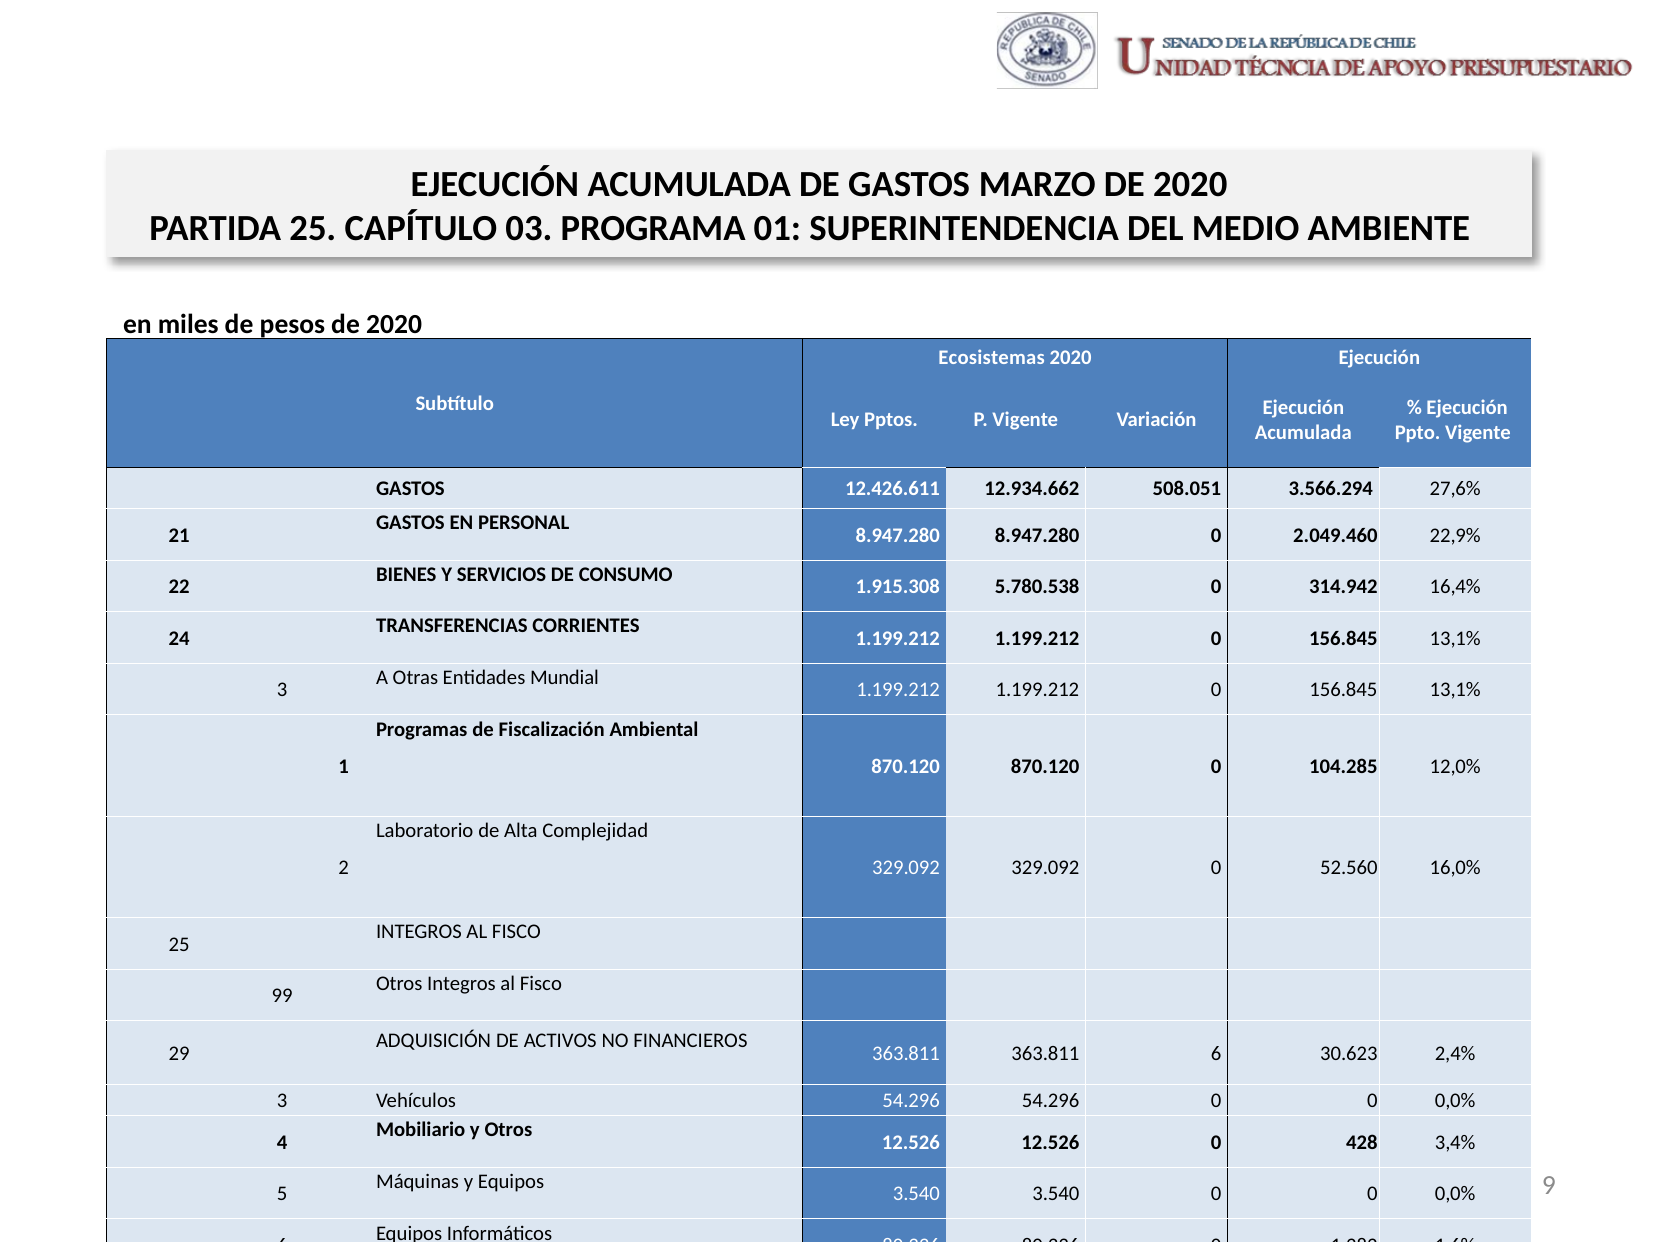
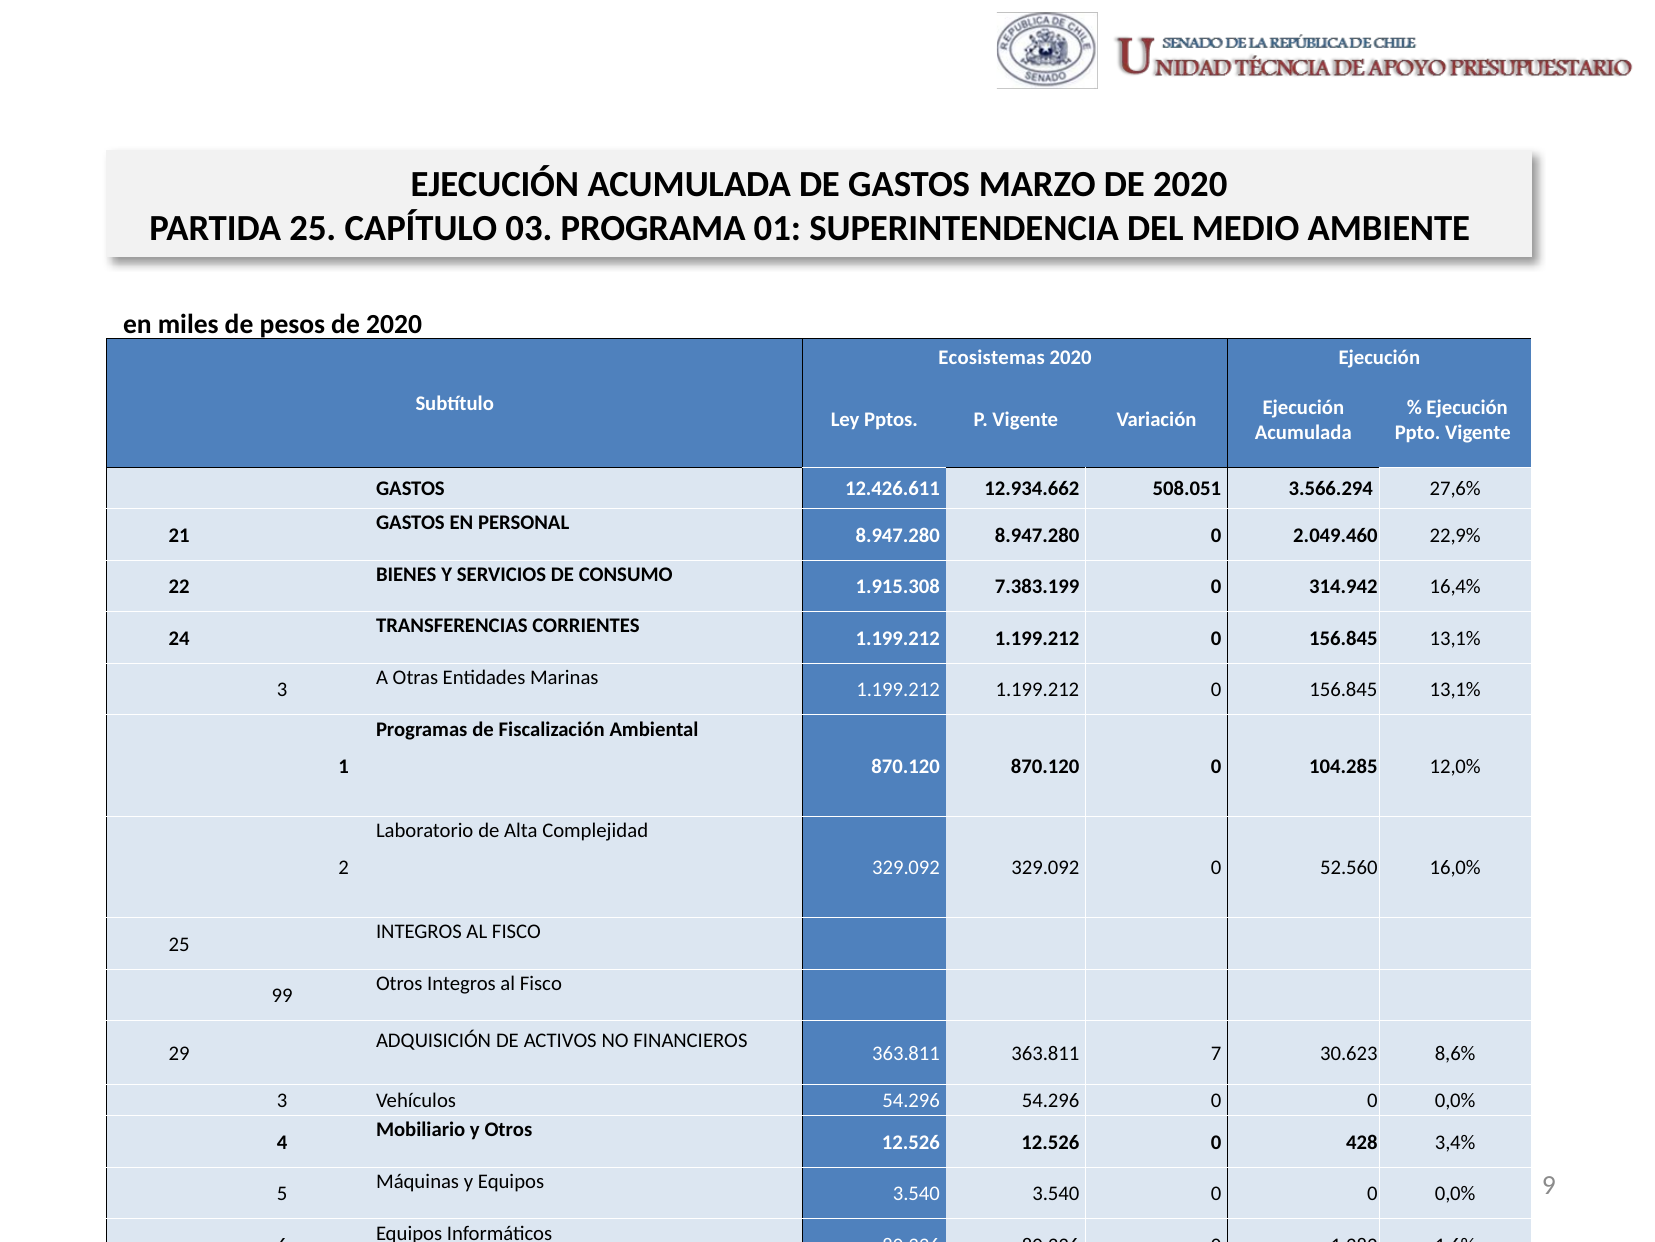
5.780.538: 5.780.538 -> 7.383.199
Mundial: Mundial -> Marinas
363.811 6: 6 -> 7
2,4%: 2,4% -> 8,6%
